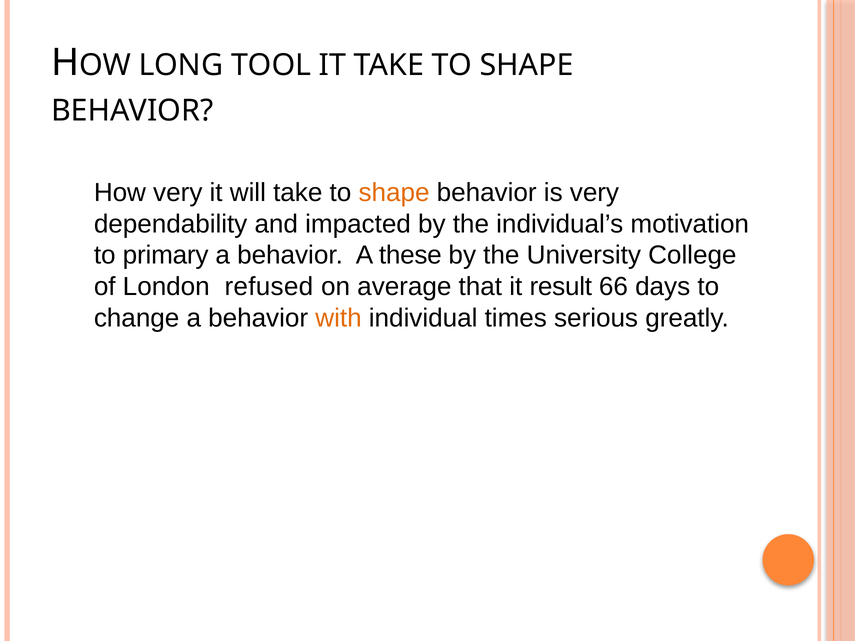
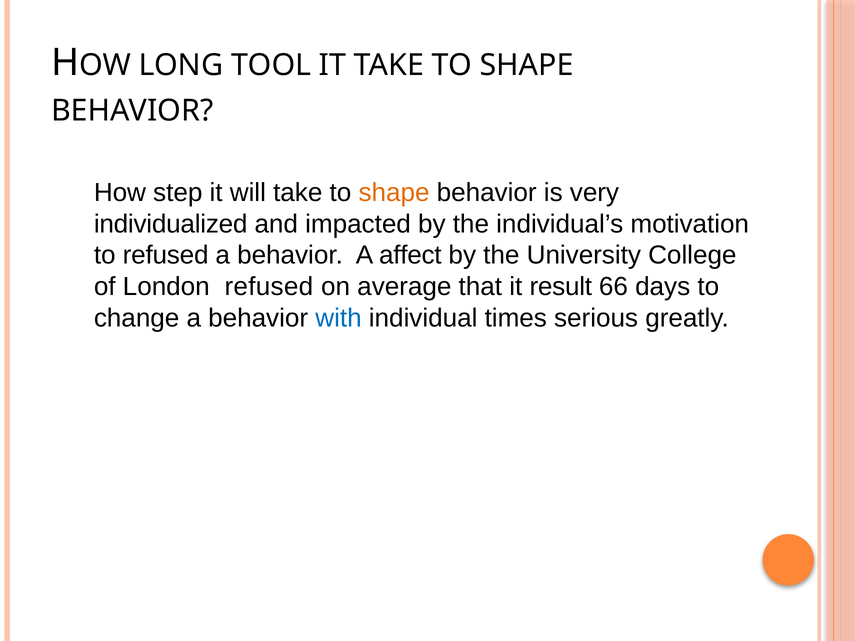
How very: very -> step
dependability: dependability -> individualized
to primary: primary -> refused
these: these -> affect
with colour: orange -> blue
